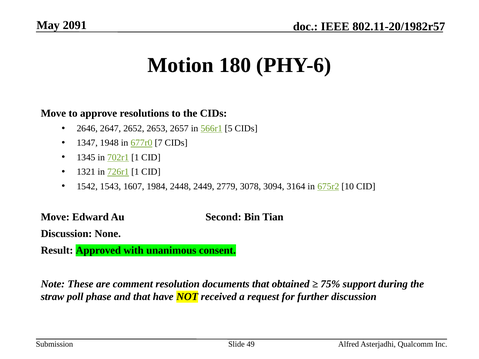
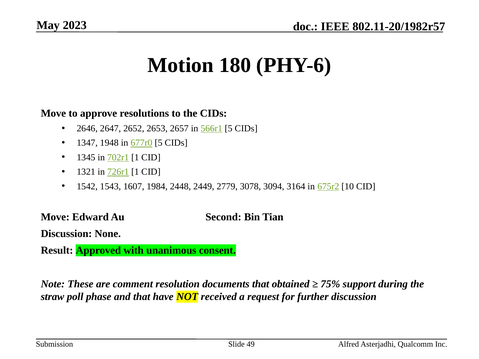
2091: 2091 -> 2023
677r0 7: 7 -> 5
